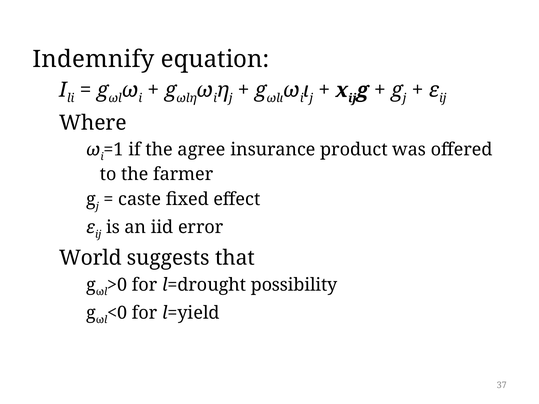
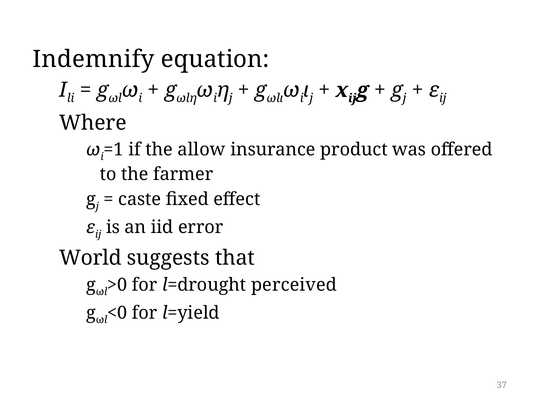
agree: agree -> allow
possibility: possibility -> perceived
